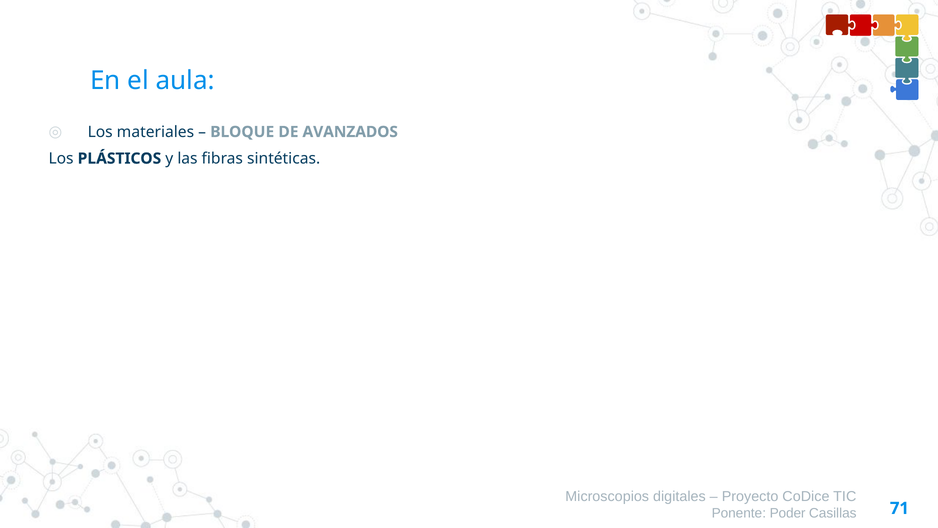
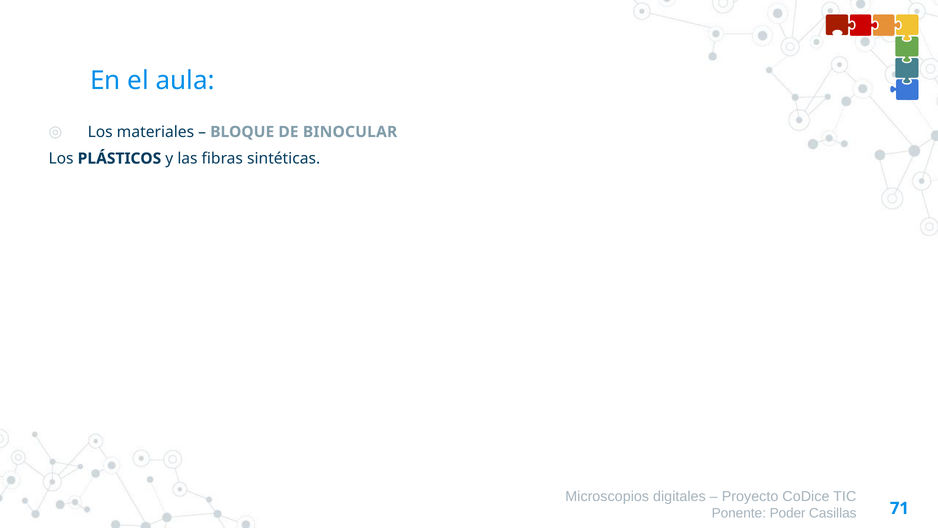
AVANZADOS: AVANZADOS -> BINOCULAR
